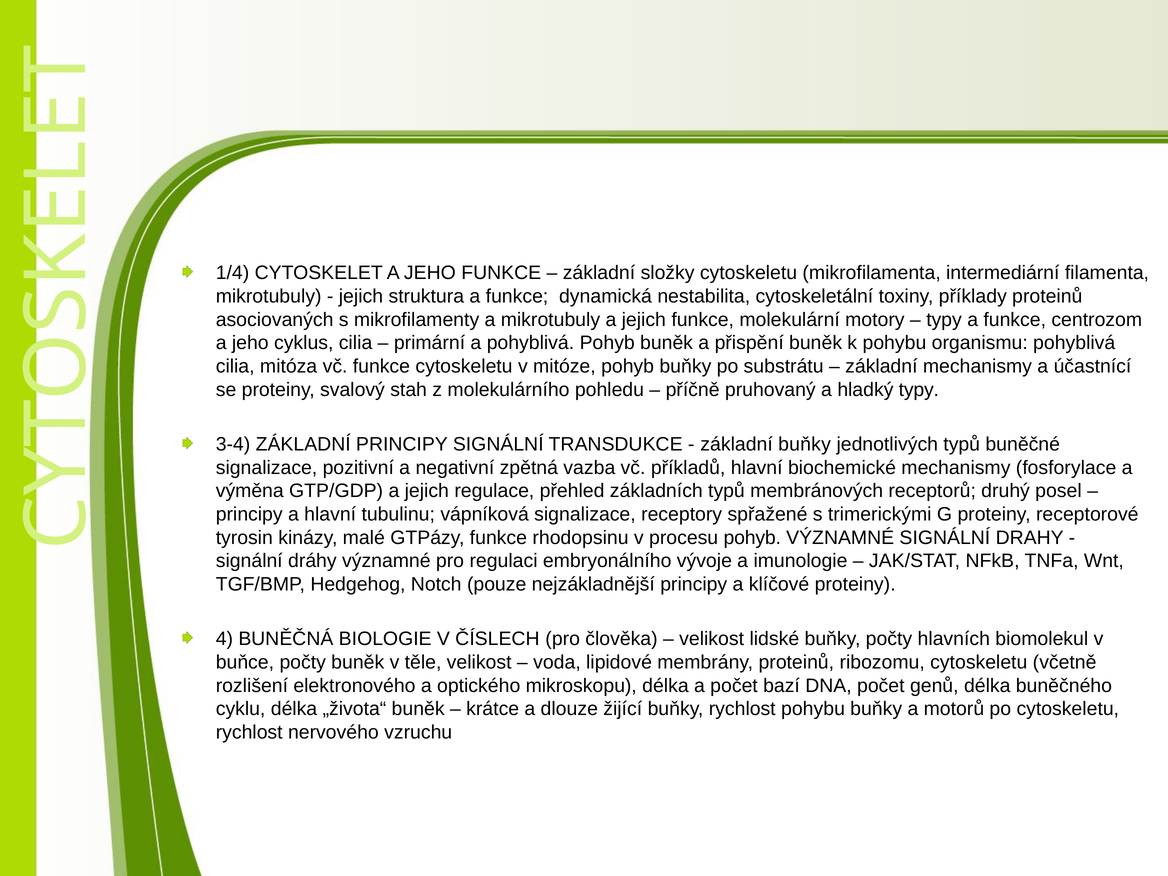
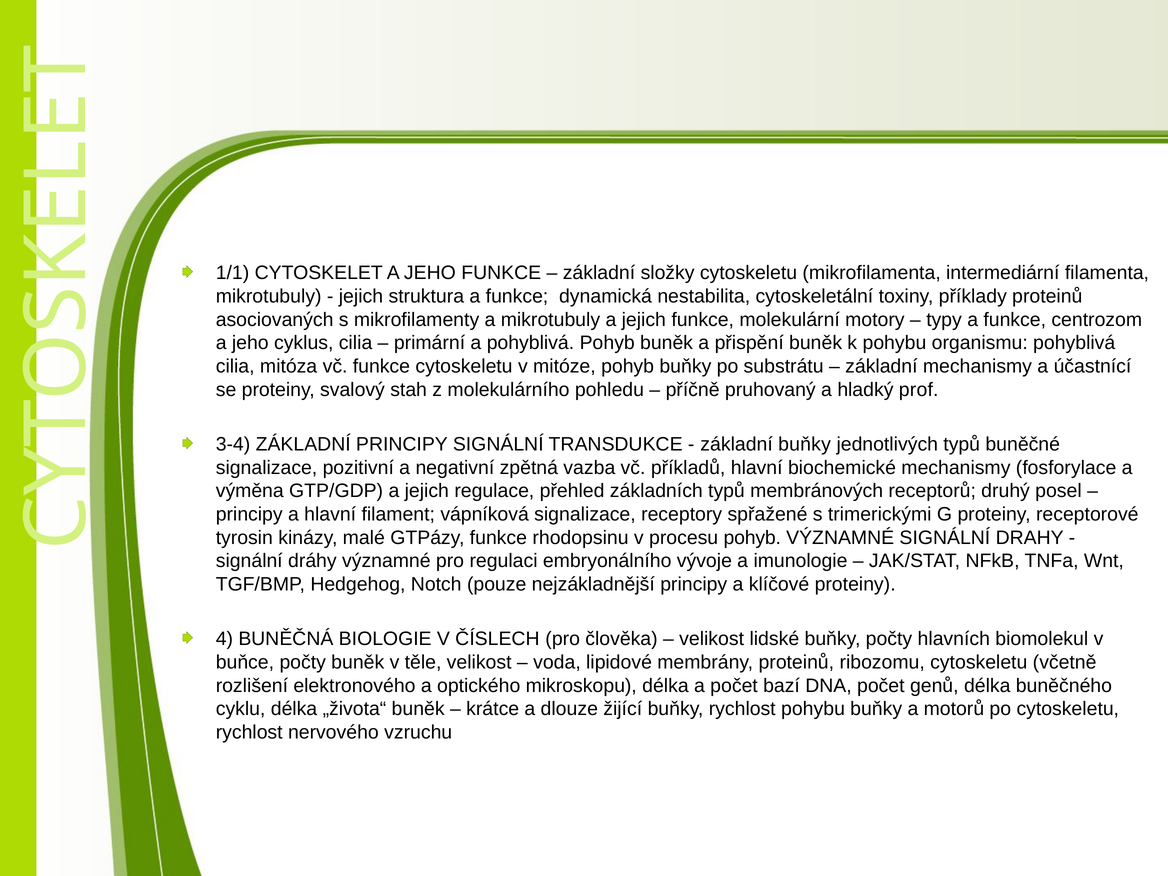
1/4: 1/4 -> 1/1
hladký typy: typy -> prof
tubulinu: tubulinu -> filament
